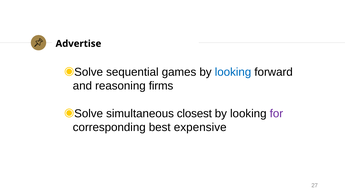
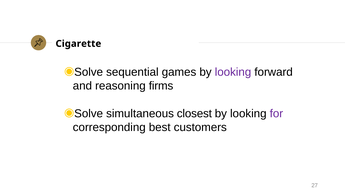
Advertise: Advertise -> Cigarette
looking at (233, 72) colour: blue -> purple
expensive: expensive -> customers
